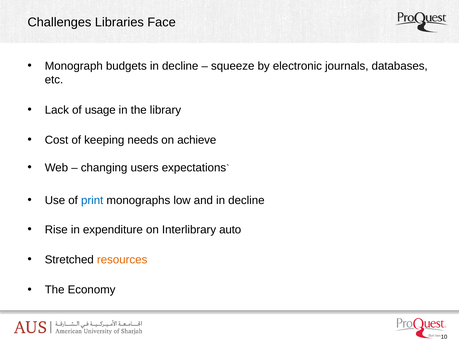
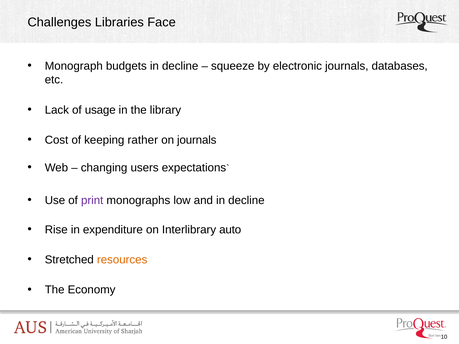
needs: needs -> rather
on achieve: achieve -> journals
print colour: blue -> purple
